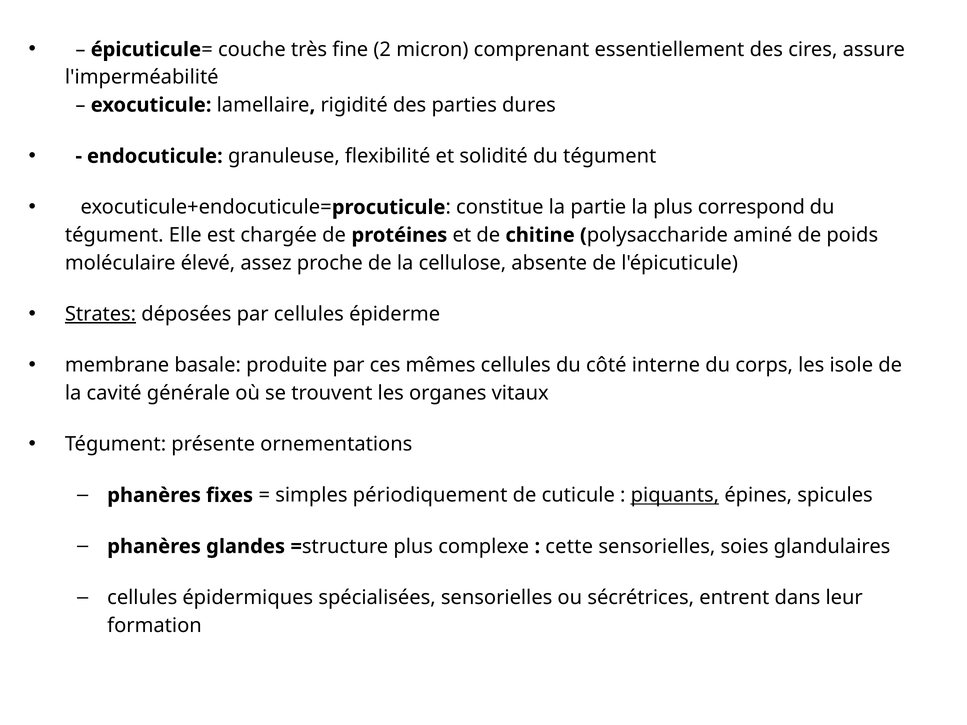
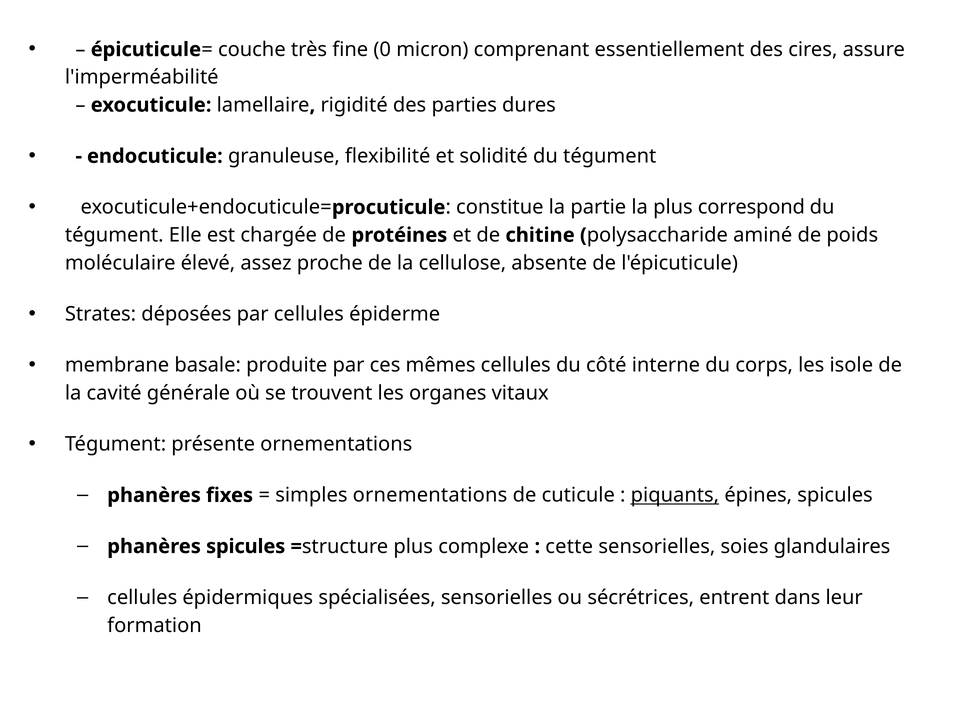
2: 2 -> 0
Strates underline: present -> none
simples périodiquement: périodiquement -> ornementations
phanères glandes: glandes -> spicules
